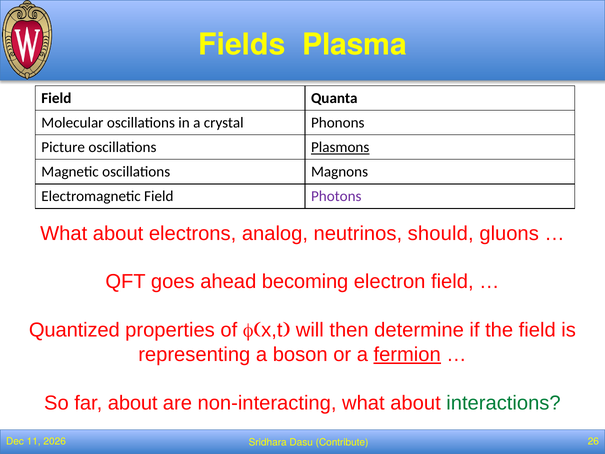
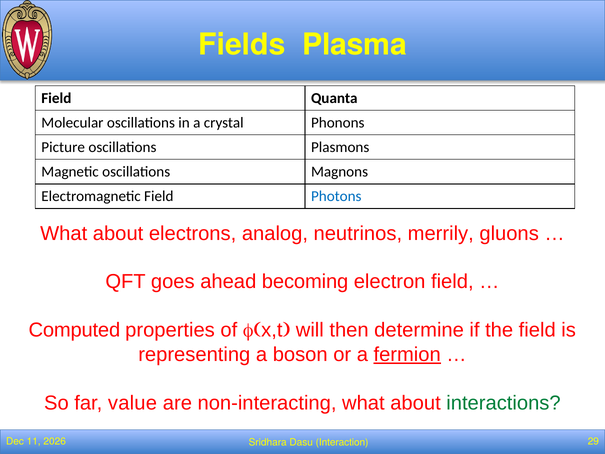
Plasmons underline: present -> none
Photons colour: purple -> blue
should: should -> merrily
Quantized: Quantized -> Computed
far about: about -> value
26: 26 -> 29
Contribute: Contribute -> Interaction
